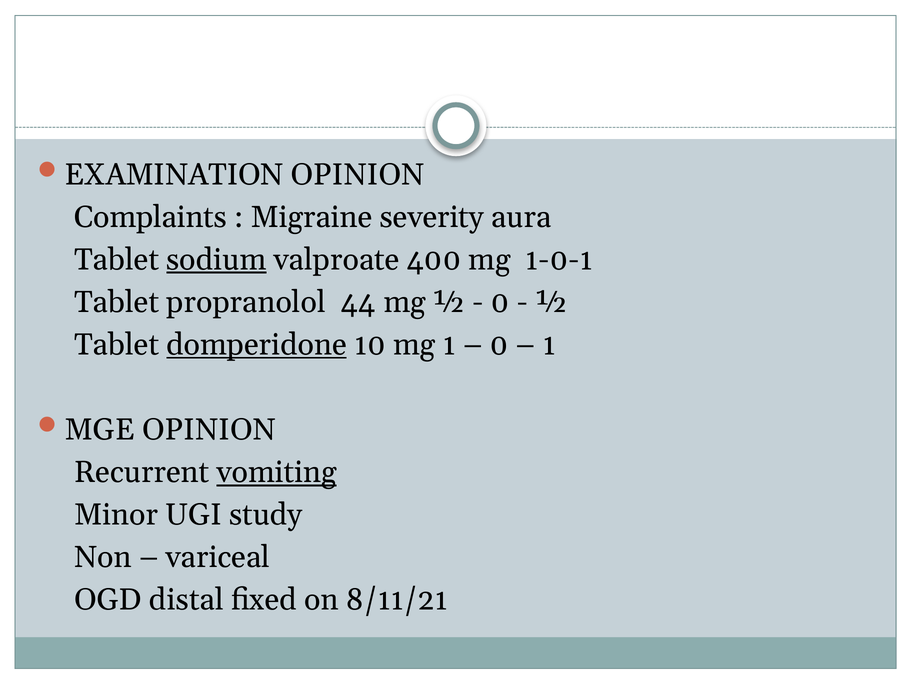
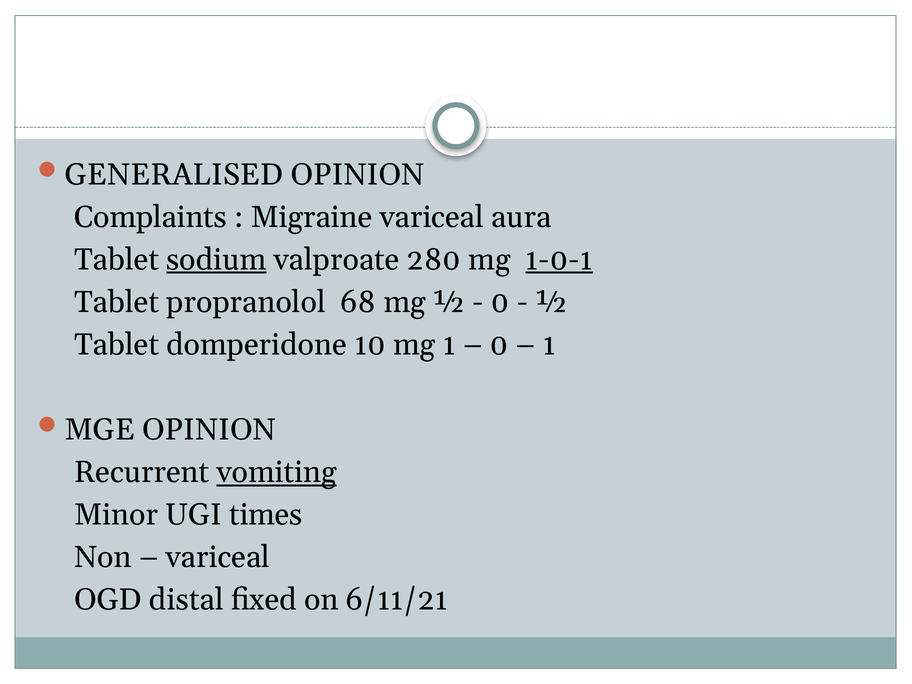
EXAMINATION: EXAMINATION -> GENERALISED
Migraine severity: severity -> variceal
400: 400 -> 280
1-0-1 underline: none -> present
44: 44 -> 68
domperidone underline: present -> none
study: study -> times
8/11/21: 8/11/21 -> 6/11/21
